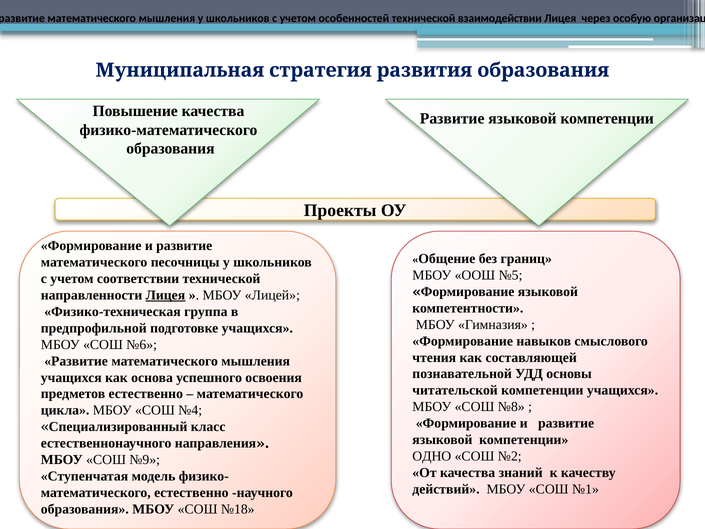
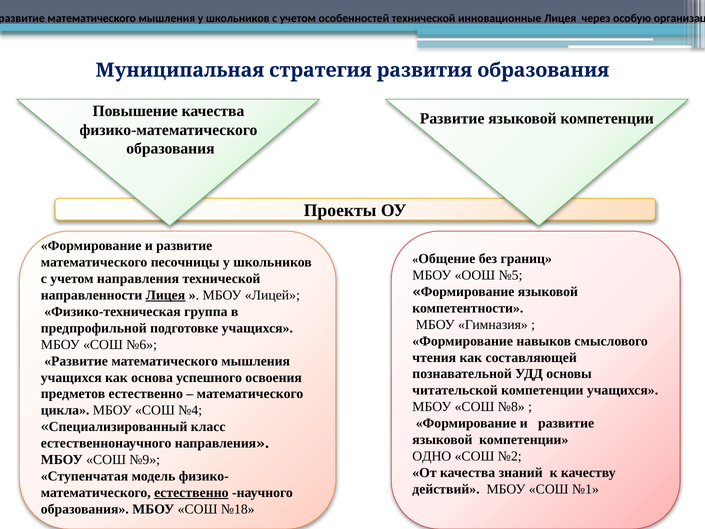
взаимодействии: взаимодействии -> инновационные
учетом соответствии: соответствии -> направления
естественно at (191, 493) underline: none -> present
